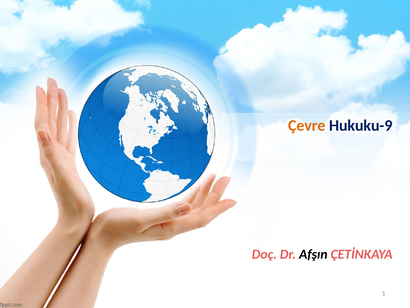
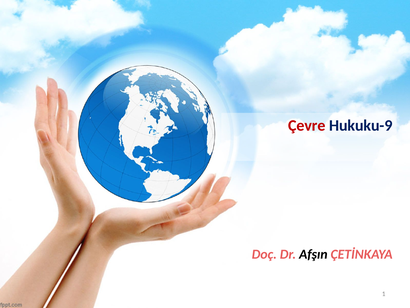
Çevre colour: orange -> red
